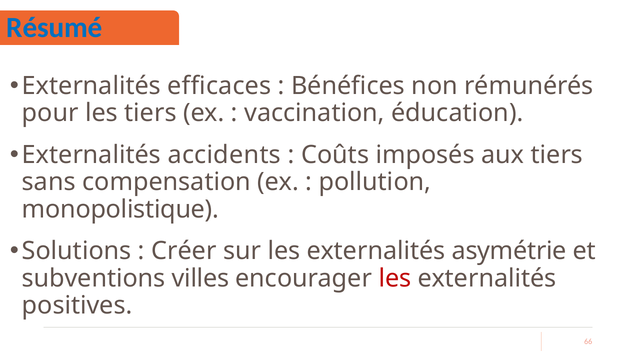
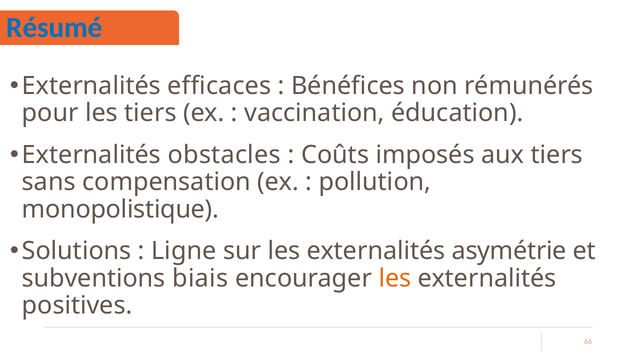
accidents: accidents -> obstacles
Créer: Créer -> Ligne
villes: villes -> biais
les at (395, 278) colour: red -> orange
